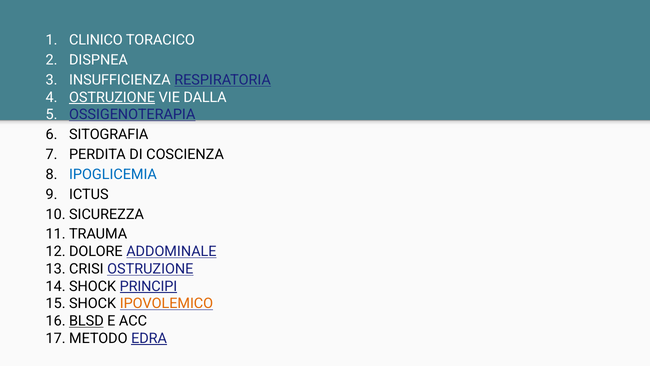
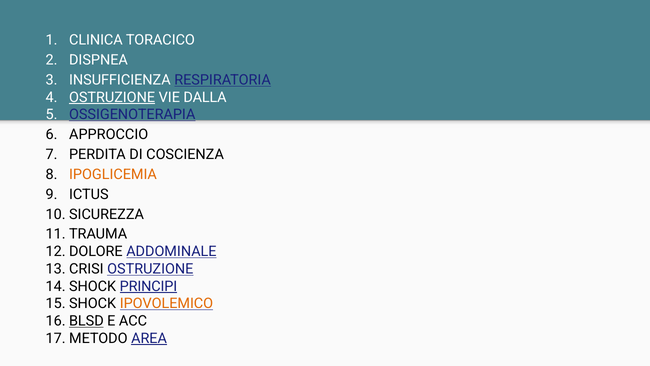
CLINICO: CLINICO -> CLINICA
SITOGRAFIA: SITOGRAFIA -> APPROCCIO
IPOGLICEMIA colour: blue -> orange
EDRA: EDRA -> AREA
